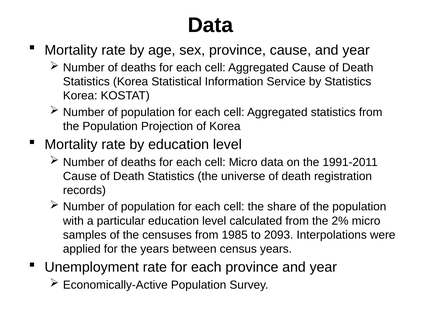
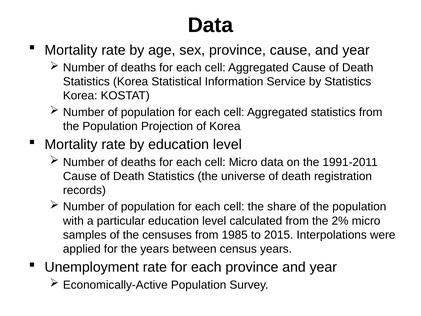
2093: 2093 -> 2015
